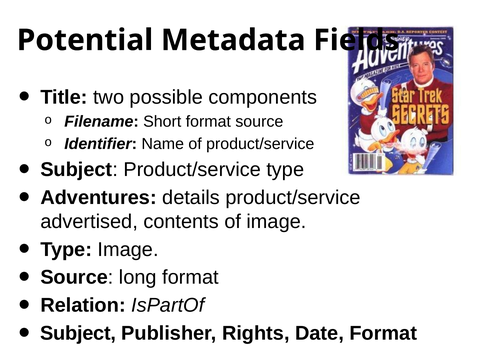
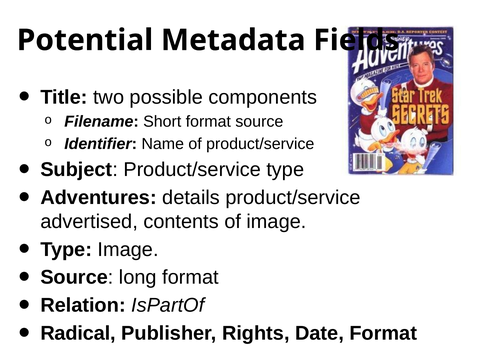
Subject at (78, 333): Subject -> Radical
